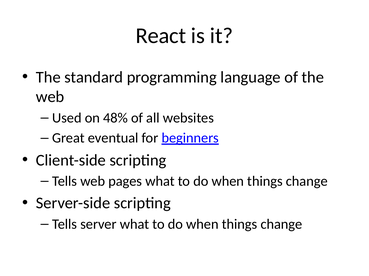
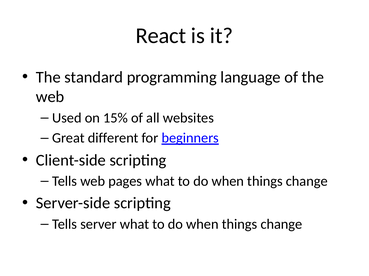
48%: 48% -> 15%
eventual: eventual -> different
